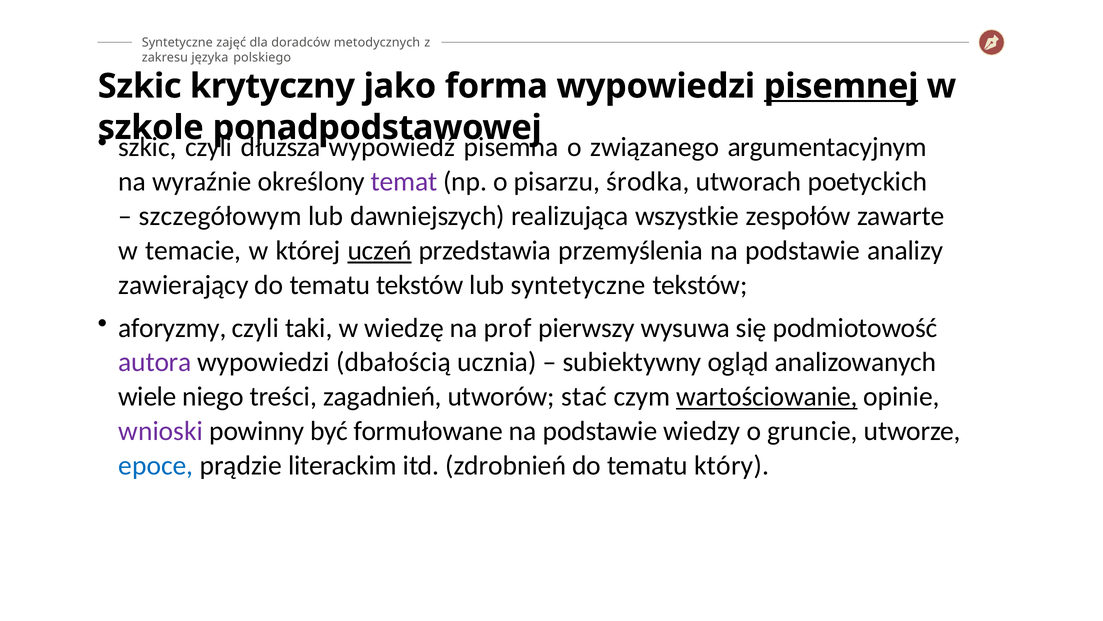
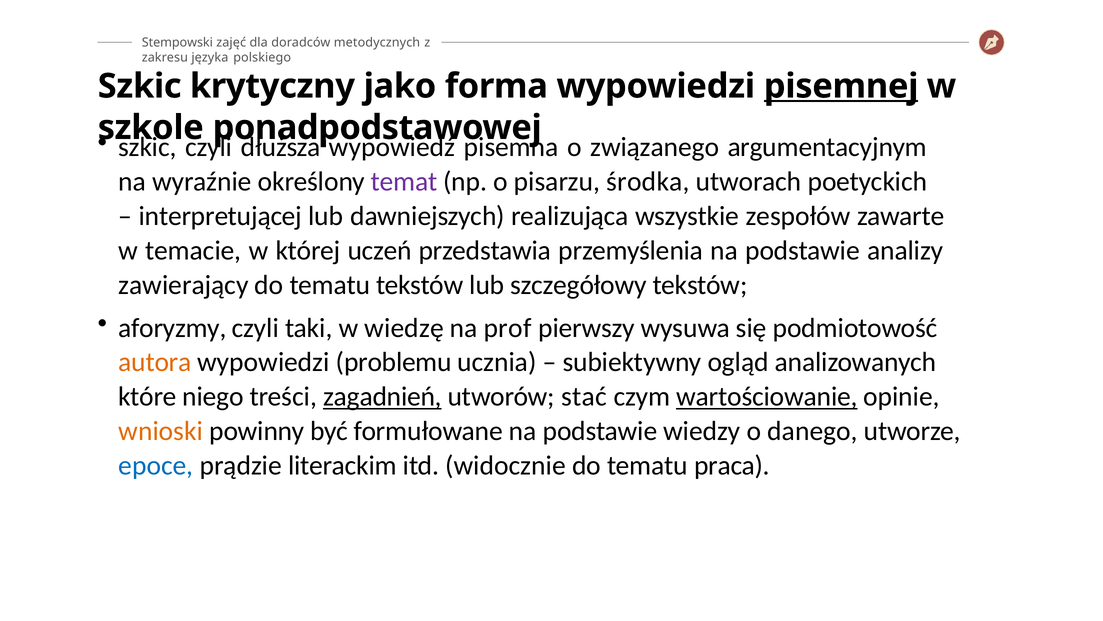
Syntetyczne at (177, 42): Syntetyczne -> Stempowski
szczegółowym: szczegółowym -> interpretującej
uczeń underline: present -> none
lub syntetyczne: syntetyczne -> szczegółowy
autora colour: purple -> orange
dbałością: dbałością -> problemu
wiele: wiele -> które
zagadnień underline: none -> present
wnioski colour: purple -> orange
gruncie: gruncie -> danego
zdrobnień: zdrobnień -> widocznie
który: który -> praca
